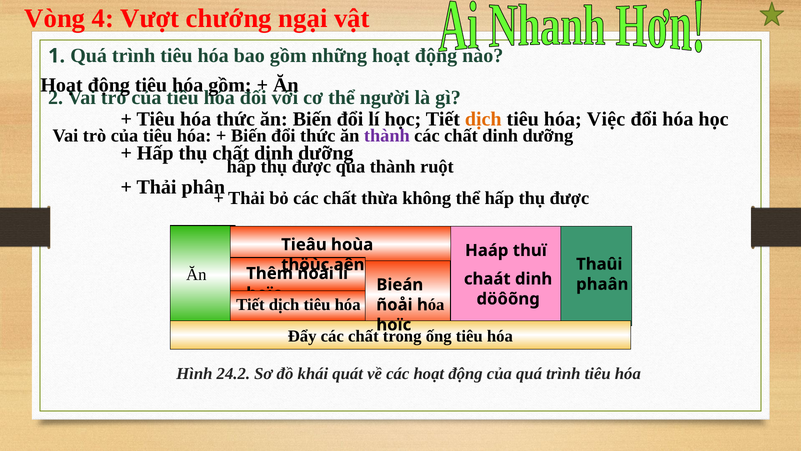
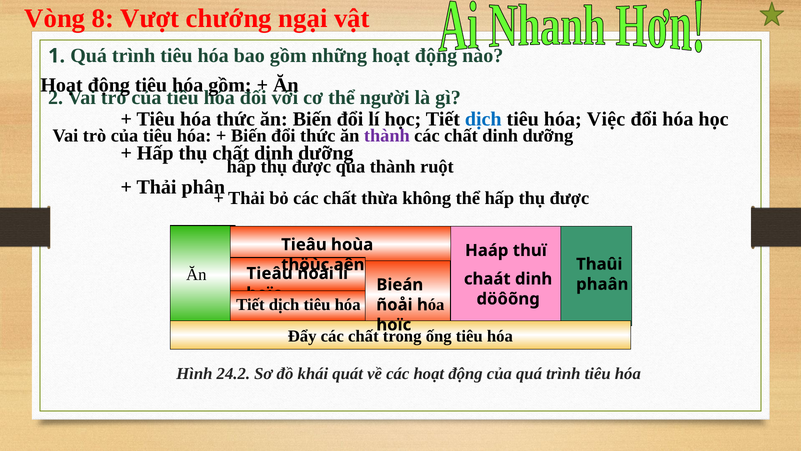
4: 4 -> 8
dịch at (483, 119) colour: orange -> blue
Thêm at (270, 273): Thêm -> Tieâu
